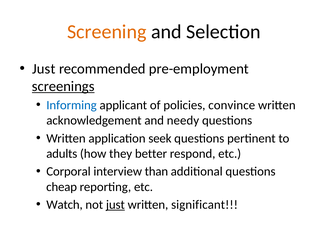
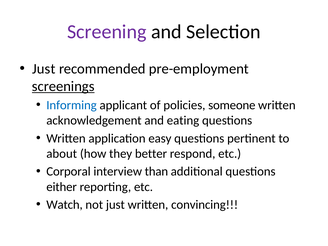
Screening colour: orange -> purple
convince: convince -> someone
needy: needy -> eating
seek: seek -> easy
adults: adults -> about
cheap: cheap -> either
just at (115, 205) underline: present -> none
significant: significant -> convincing
